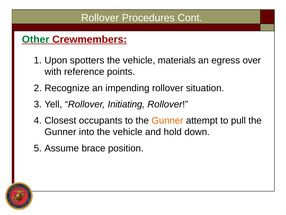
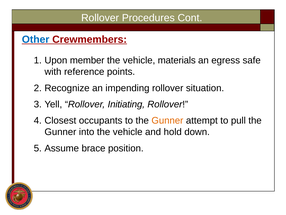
Other colour: green -> blue
spotters: spotters -> member
over: over -> safe
